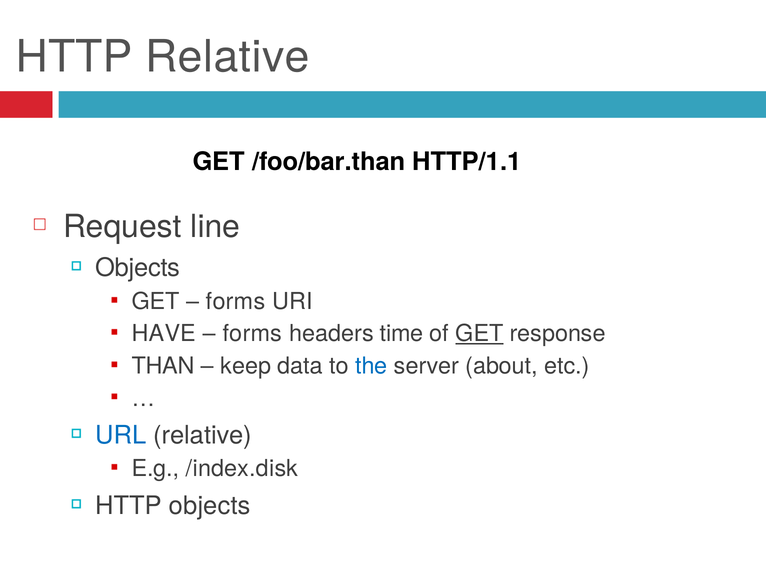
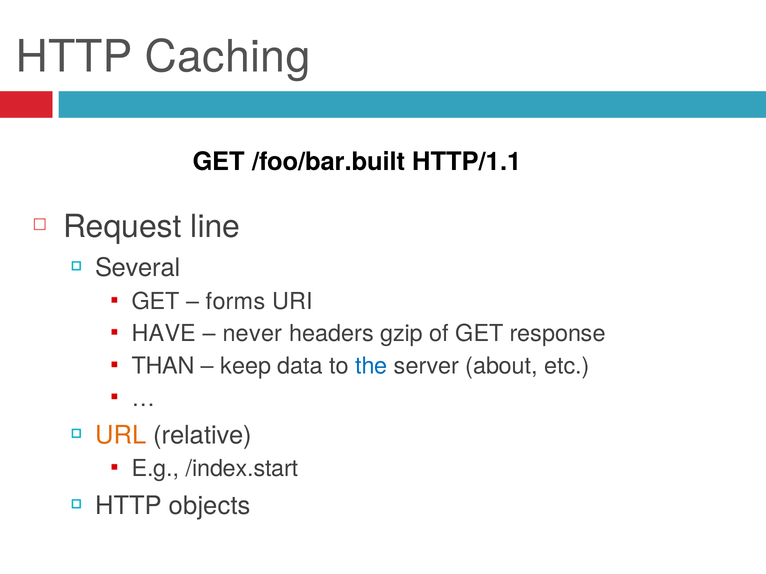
HTTP Relative: Relative -> Caching
/foo/bar.than: /foo/bar.than -> /foo/bar.built
Objects at (138, 268): Objects -> Several
forms at (252, 334): forms -> never
time: time -> gzip
GET at (479, 334) underline: present -> none
URL colour: blue -> orange
/index.disk: /index.disk -> /index.start
